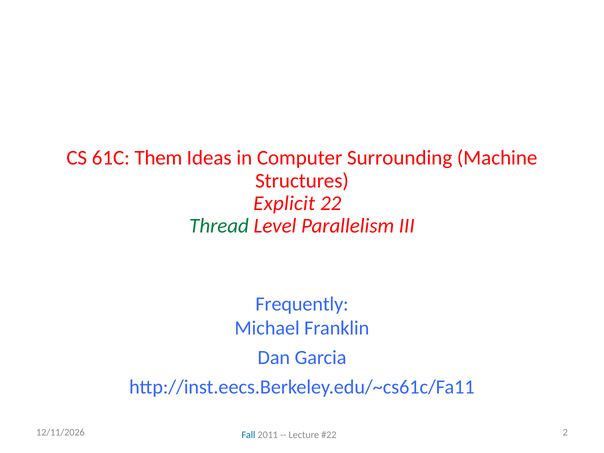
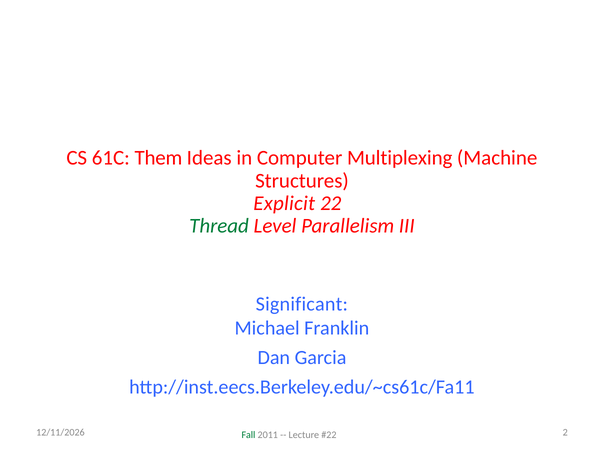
Surrounding: Surrounding -> Multiplexing
Frequently: Frequently -> Significant
Fall colour: blue -> green
